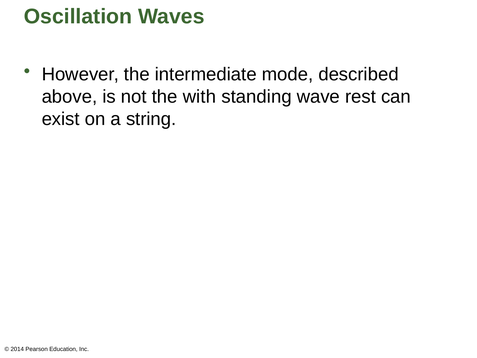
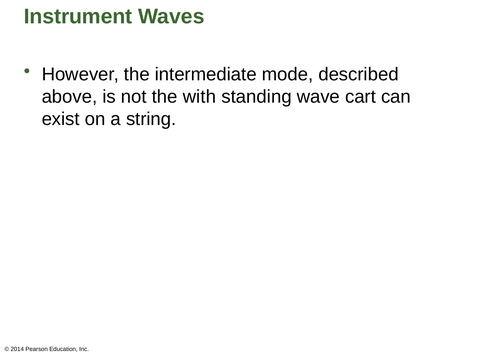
Oscillation: Oscillation -> Instrument
rest: rest -> cart
